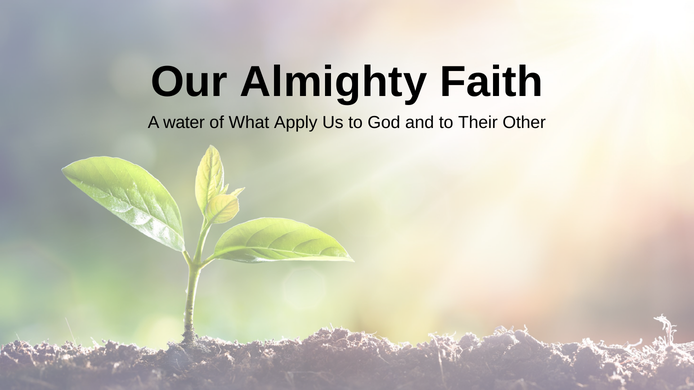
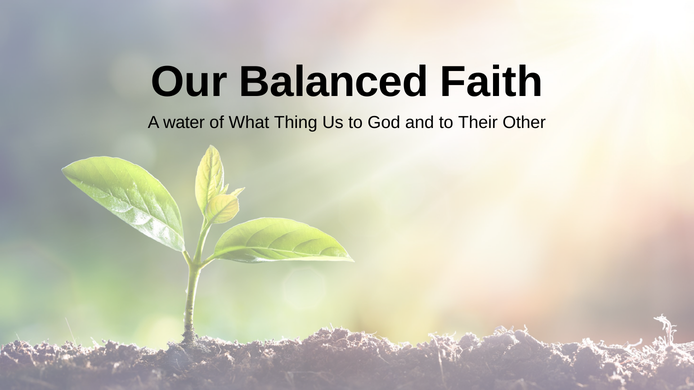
Almighty: Almighty -> Balanced
Apply: Apply -> Thing
